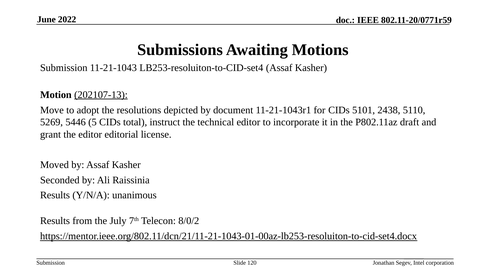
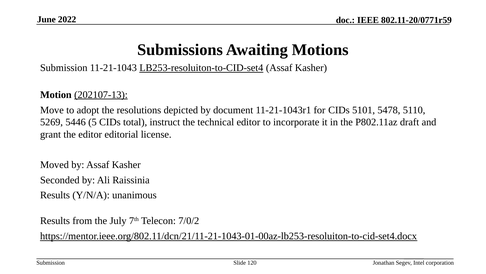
LB253-resoluiton-to-CID-set4 underline: none -> present
2438: 2438 -> 5478
8/0/2: 8/0/2 -> 7/0/2
